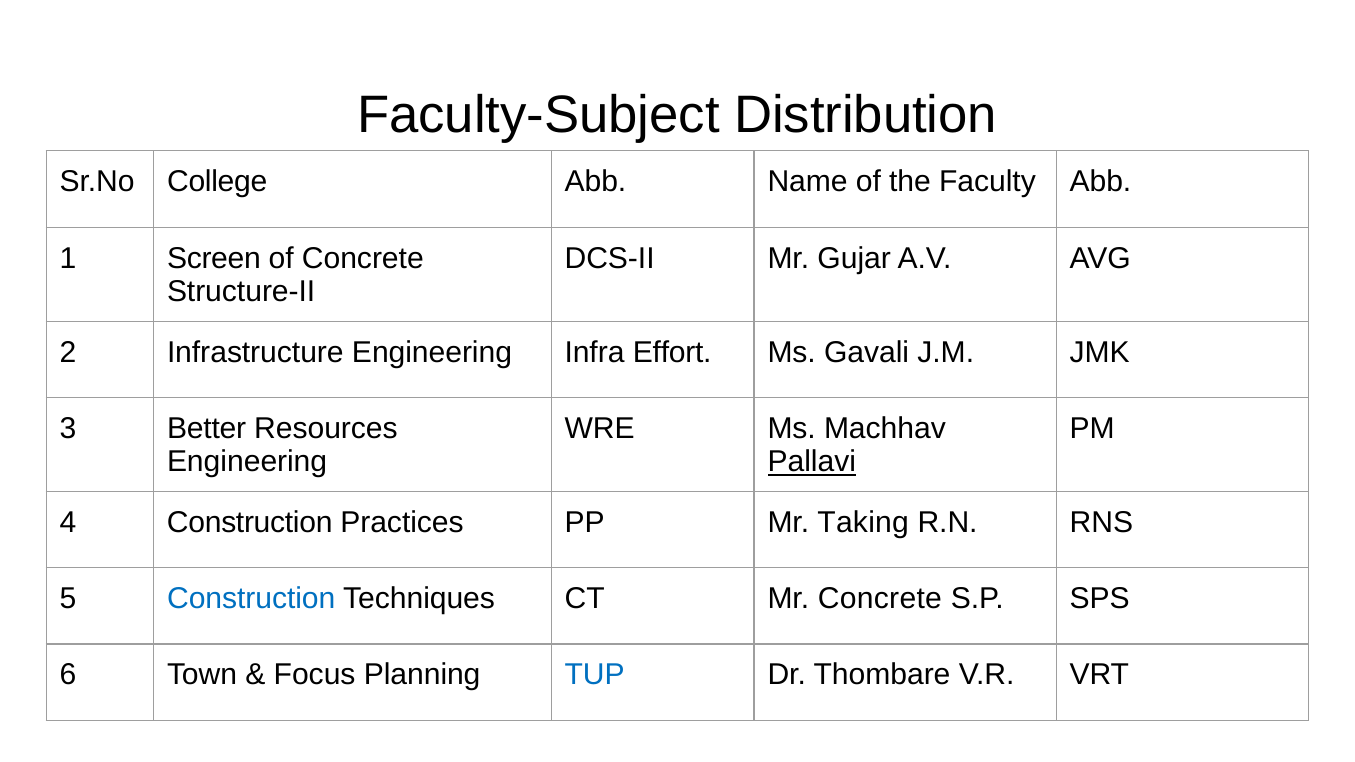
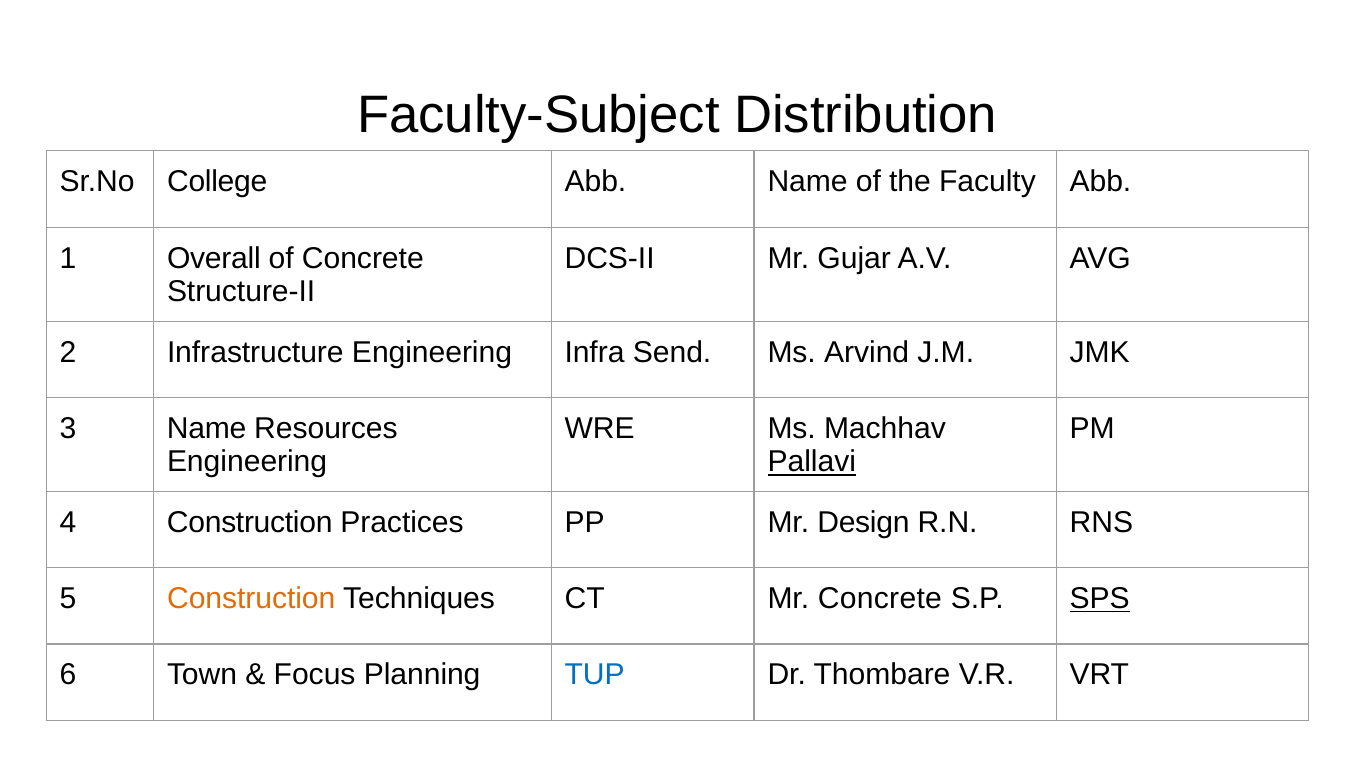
Screen: Screen -> Overall
Effort: Effort -> Send
Gavali: Gavali -> Arvind
3 Better: Better -> Name
Taking: Taking -> Design
Construction at (251, 599) colour: blue -> orange
SPS underline: none -> present
